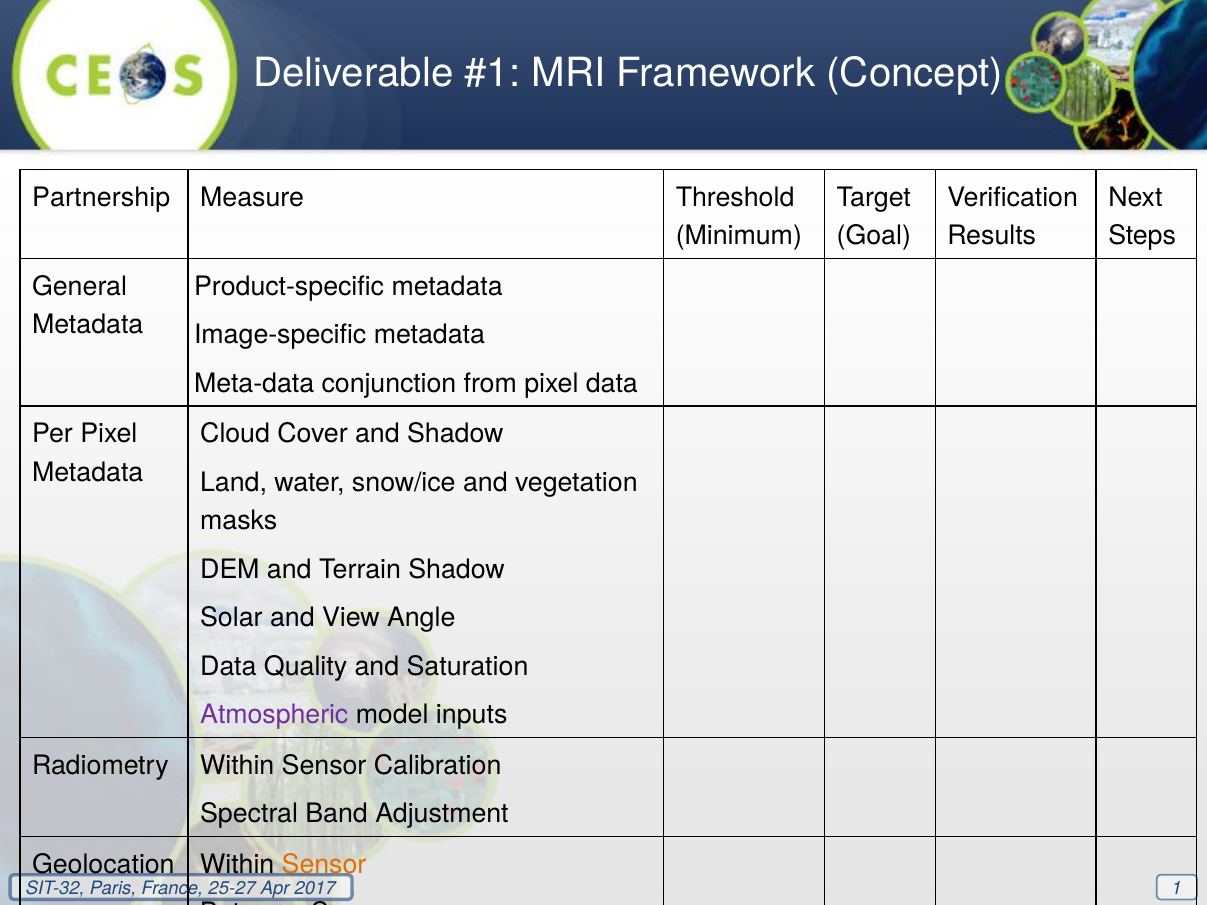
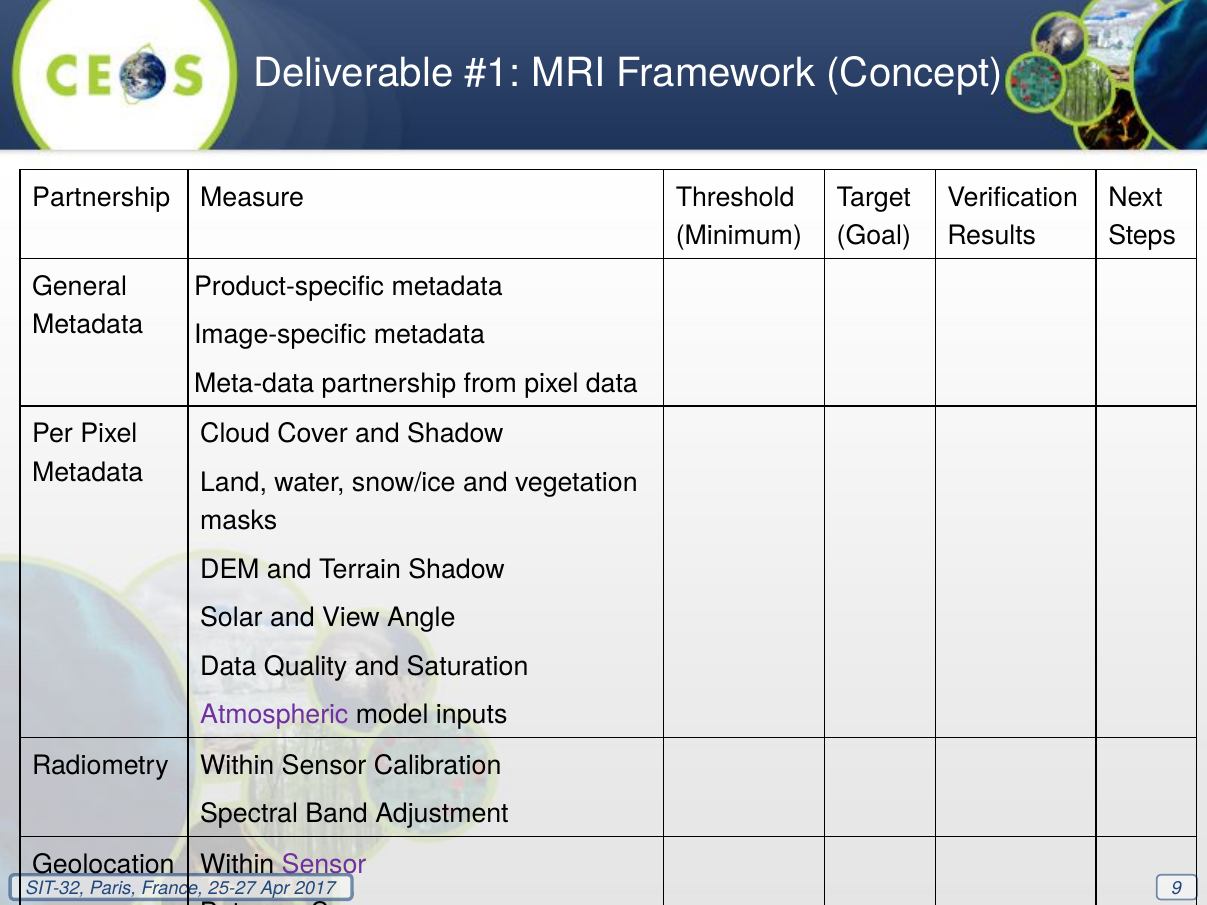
Meta-data conjunction: conjunction -> partnership
Sensor at (324, 865) colour: orange -> purple
1: 1 -> 9
